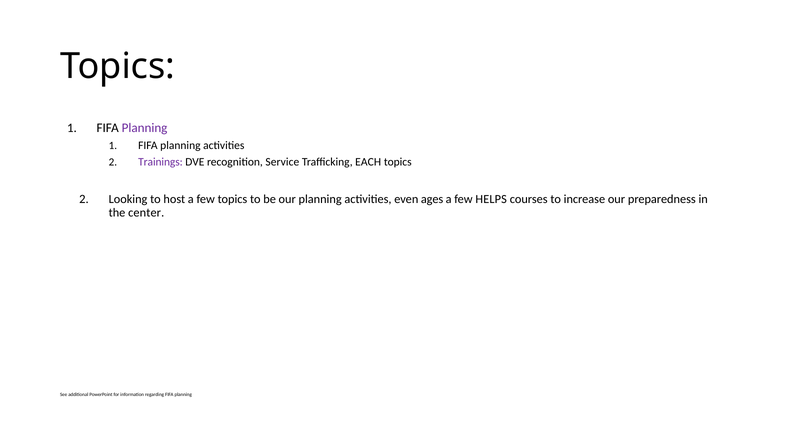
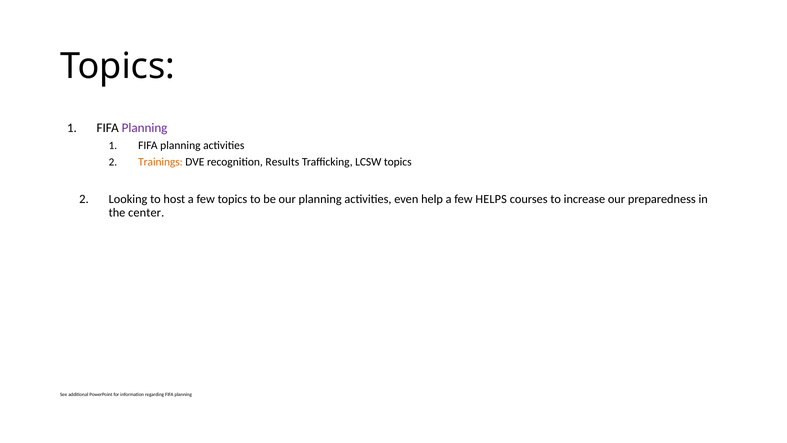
Trainings colour: purple -> orange
Service: Service -> Results
EACH: EACH -> LCSW
ages: ages -> help
